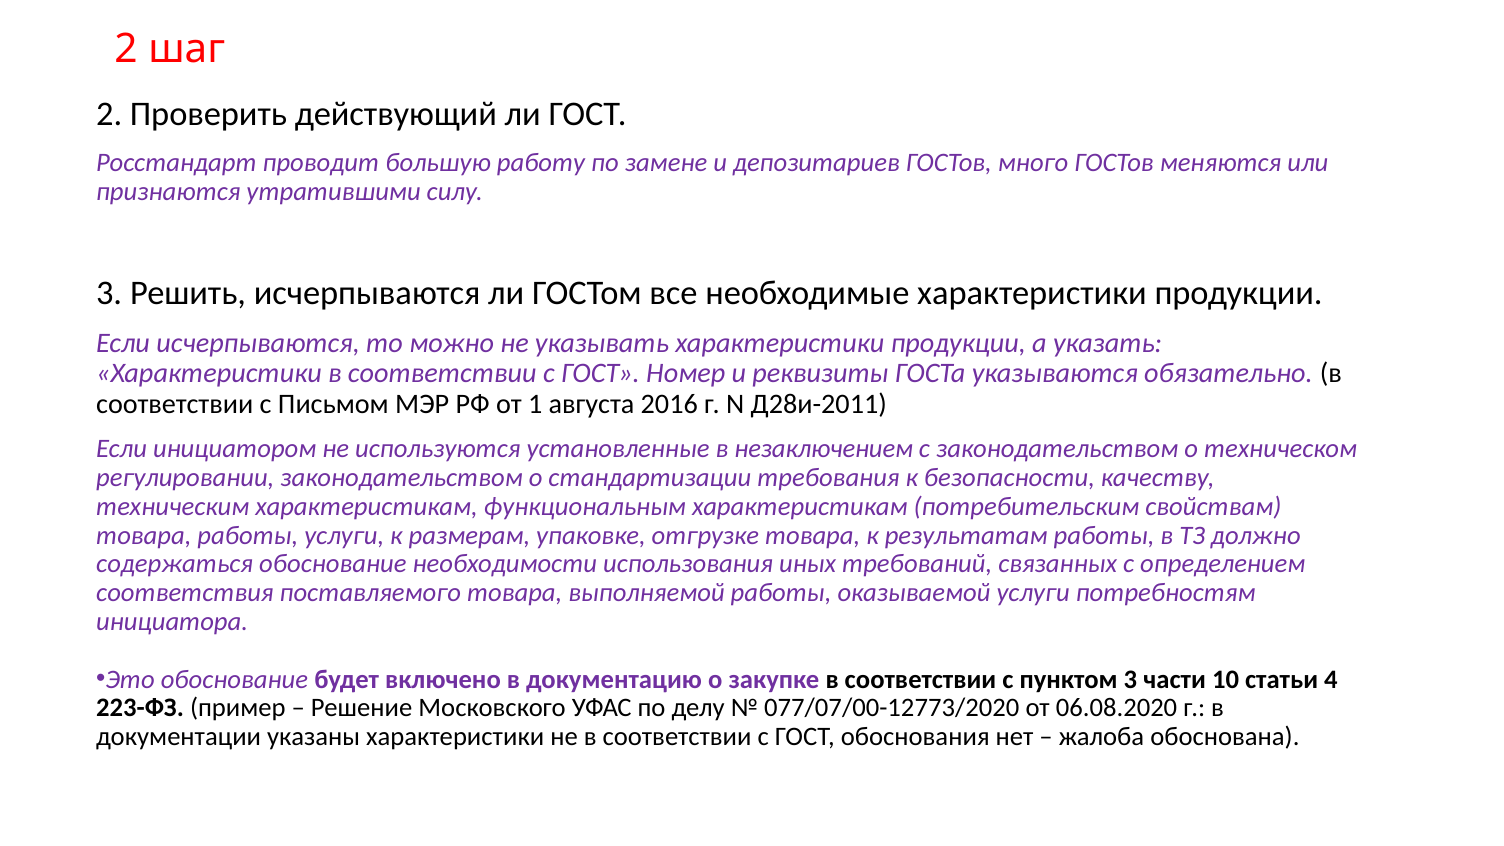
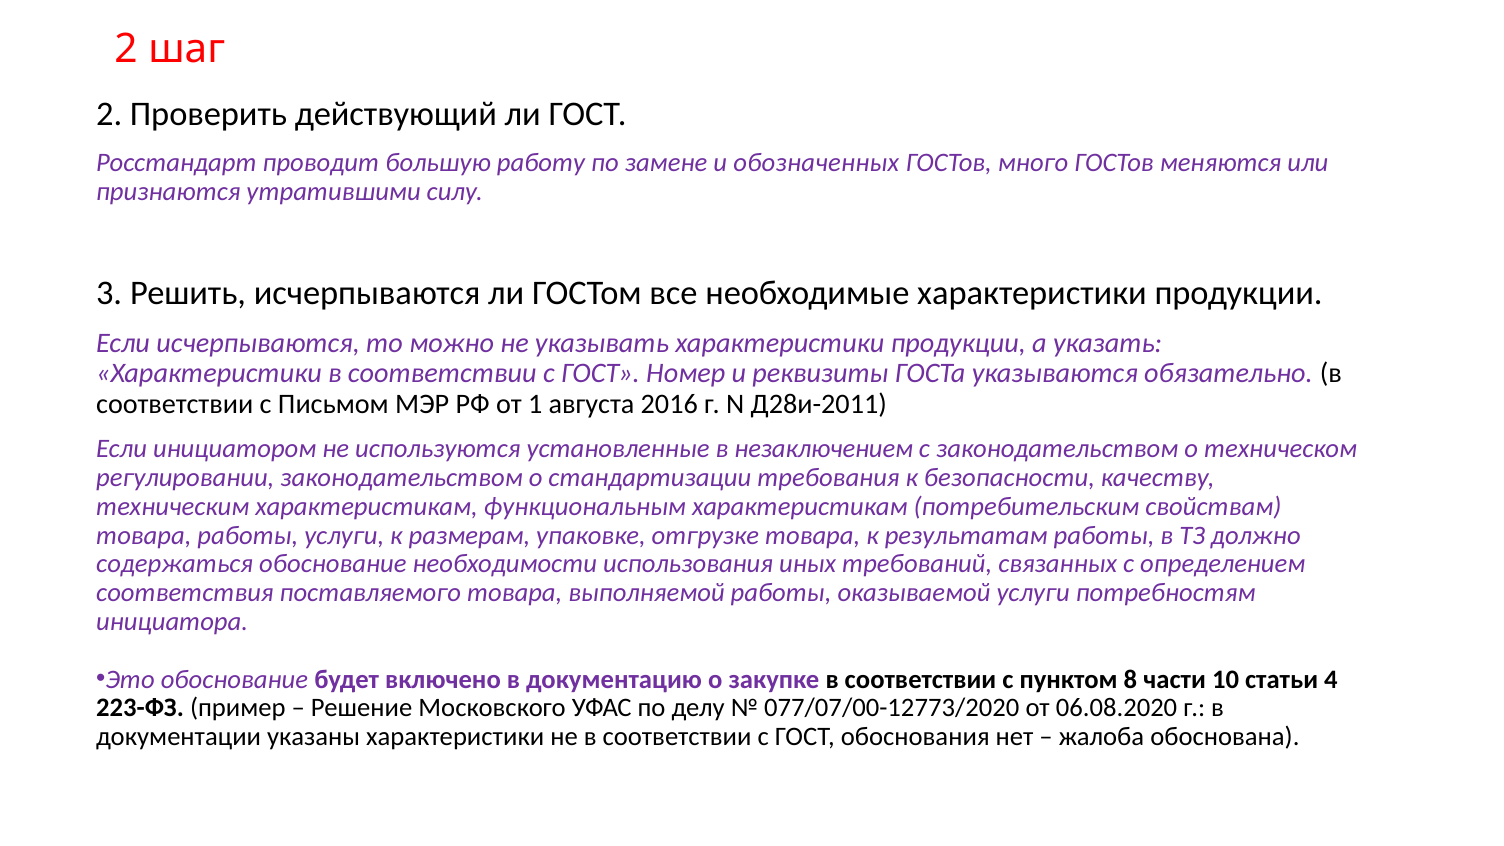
депозитариев: депозитариев -> обозначенных
пунктом 3: 3 -> 8
